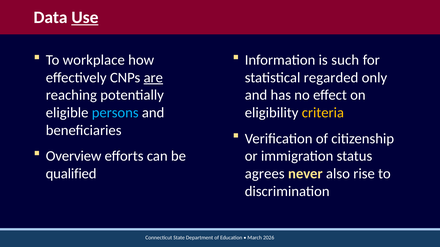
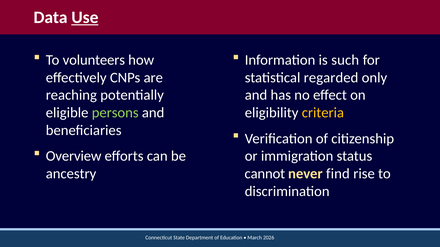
workplace: workplace -> volunteers
are underline: present -> none
persons colour: light blue -> light green
qualified: qualified -> ancestry
agrees: agrees -> cannot
also: also -> find
